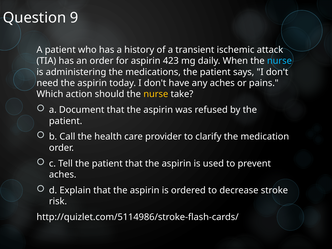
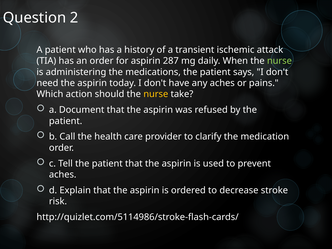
9: 9 -> 2
423: 423 -> 287
nurse at (279, 61) colour: light blue -> light green
